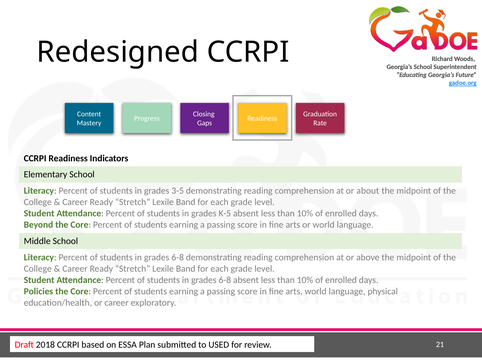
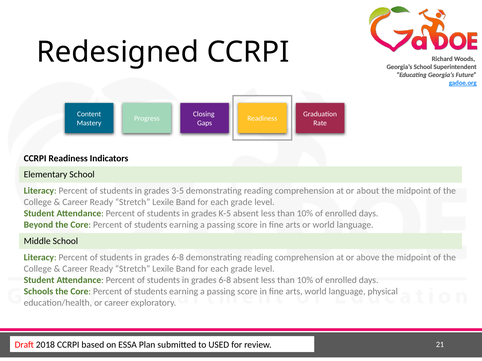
Policies: Policies -> Schools
